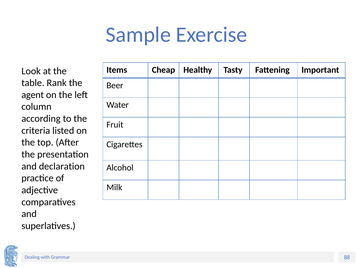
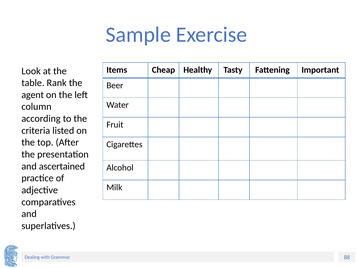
declaration: declaration -> ascertained
